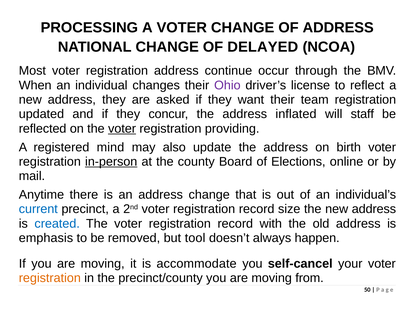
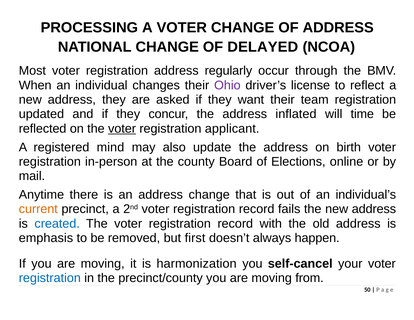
continue: continue -> regularly
staff: staff -> time
providing: providing -> applicant
in-person underline: present -> none
current colour: blue -> orange
size: size -> fails
tool: tool -> first
accommodate: accommodate -> harmonization
registration at (50, 278) colour: orange -> blue
